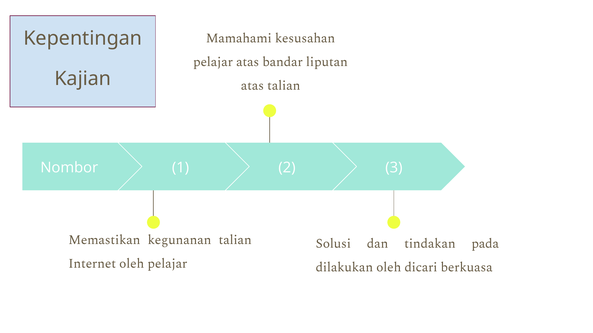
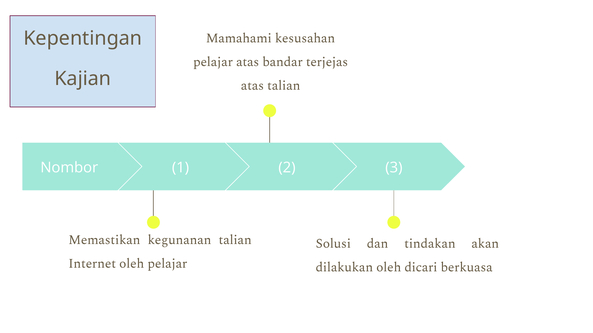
liputan: liputan -> terjejas
pada: pada -> akan
